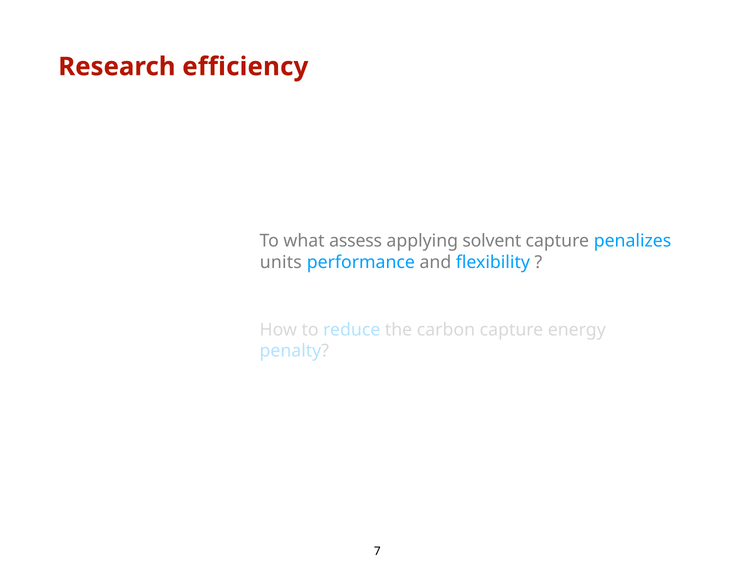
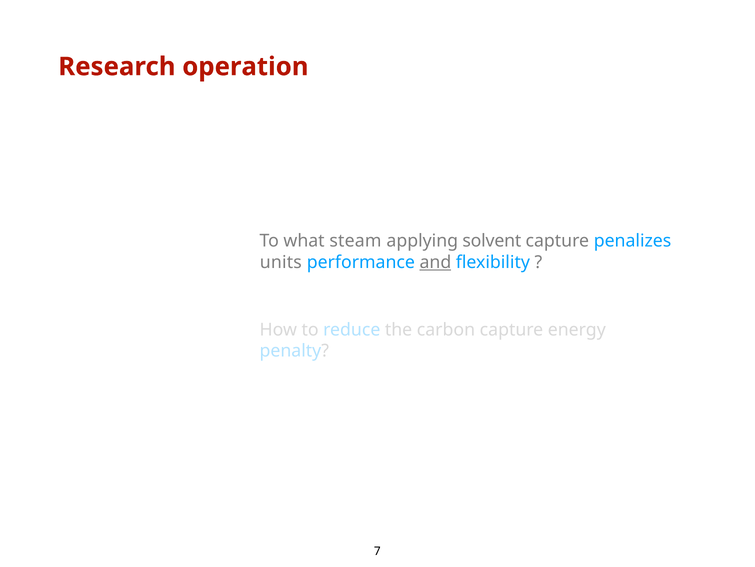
efficiency: efficiency -> operation
assess: assess -> steam
and underline: none -> present
